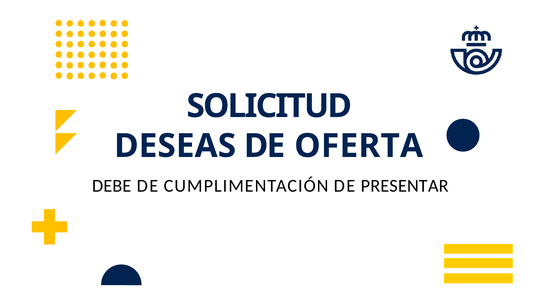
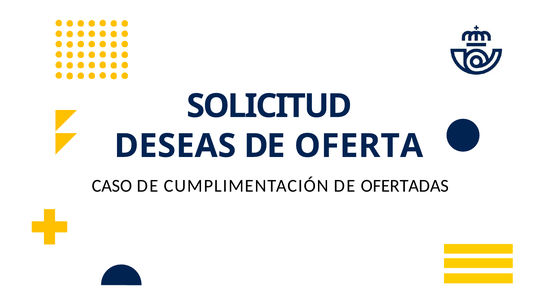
DEBE: DEBE -> CASO
PRESENTAR: PRESENTAR -> OFERTADAS
